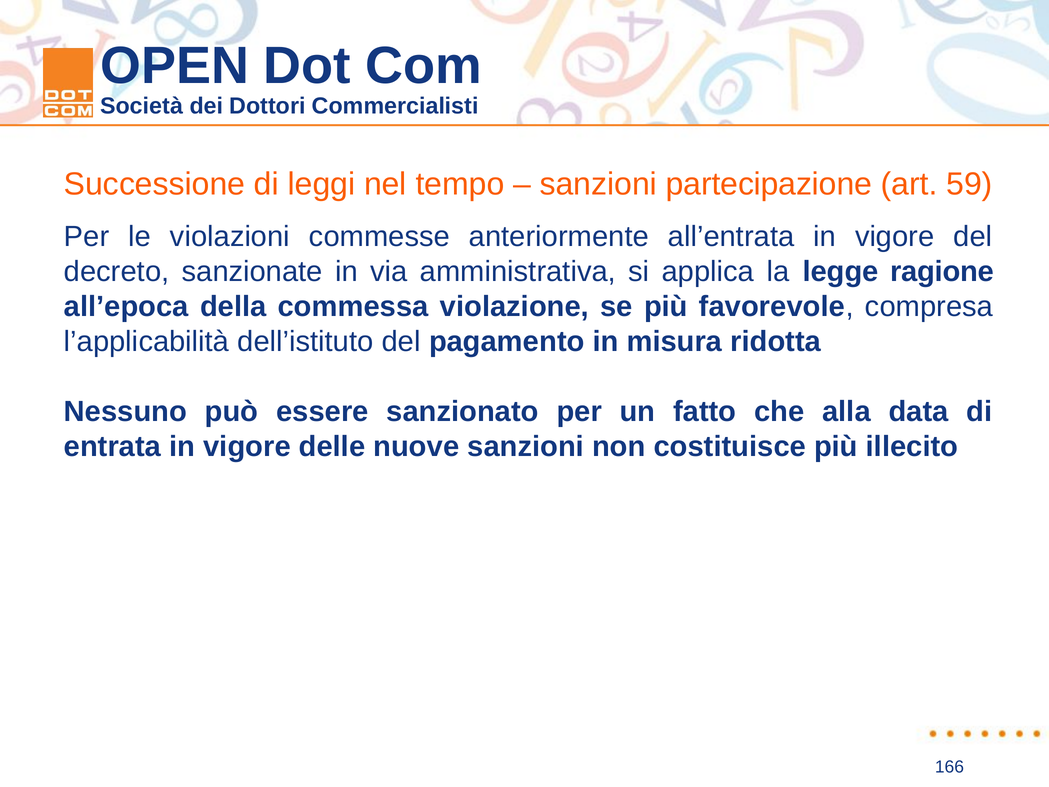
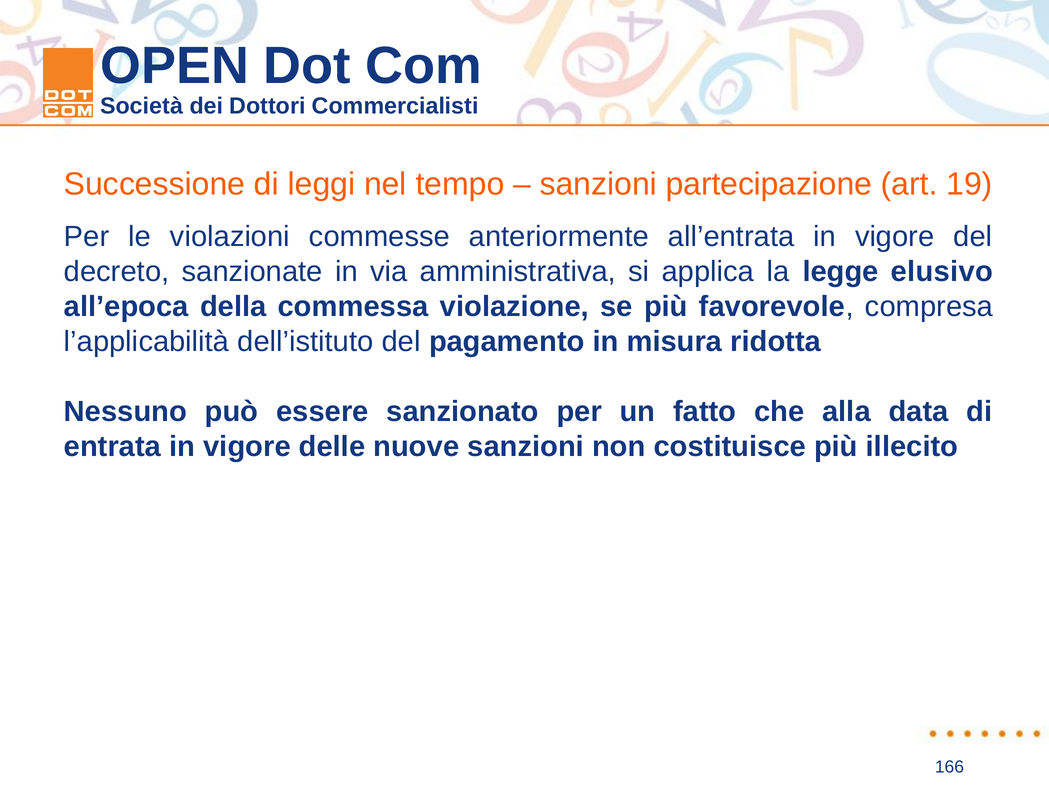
59: 59 -> 19
ragione: ragione -> elusivo
